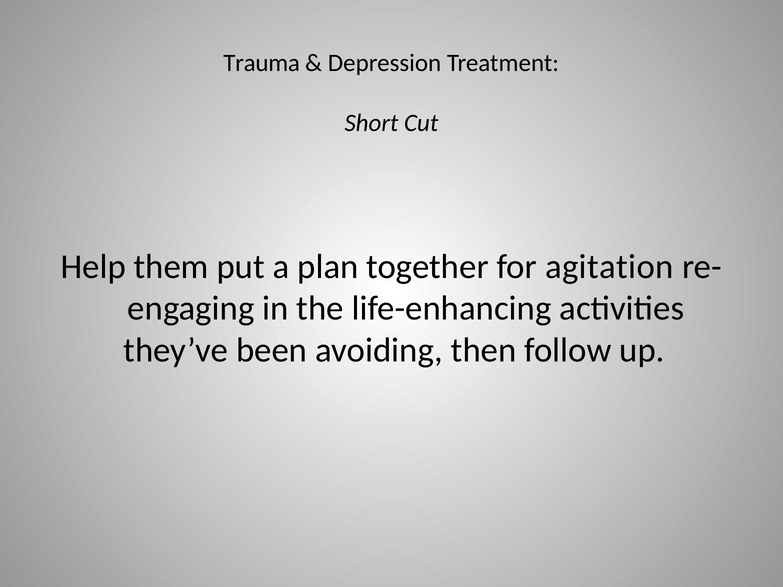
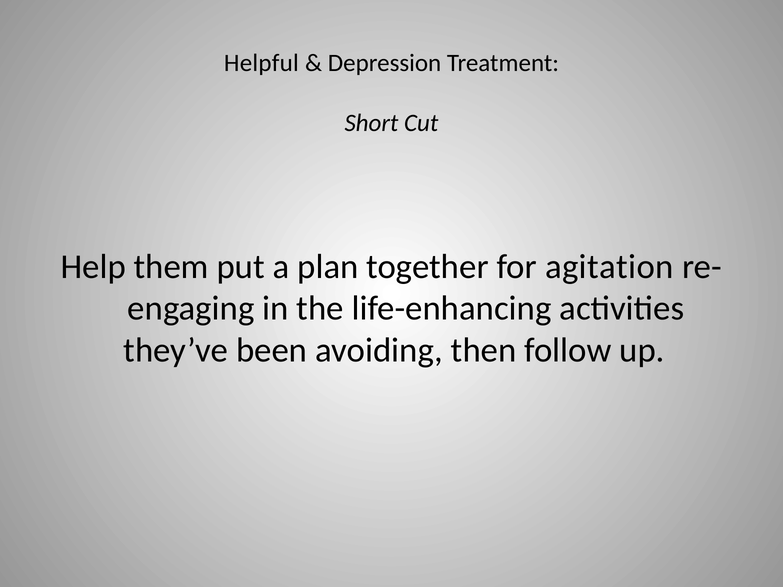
Trauma: Trauma -> Helpful
